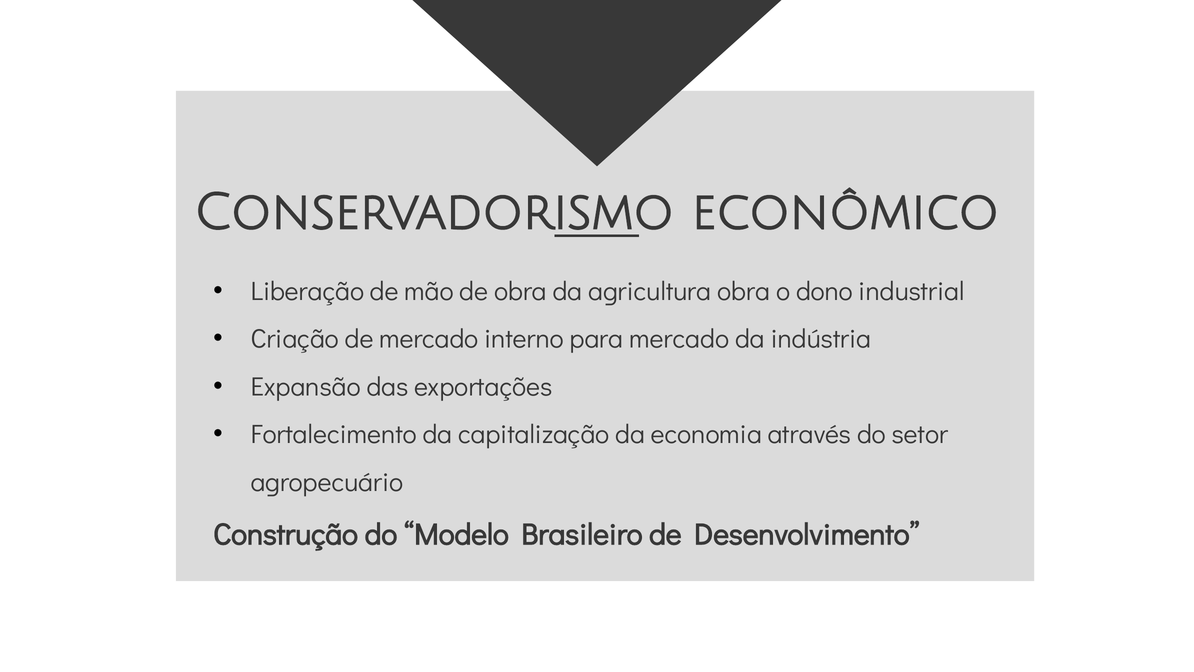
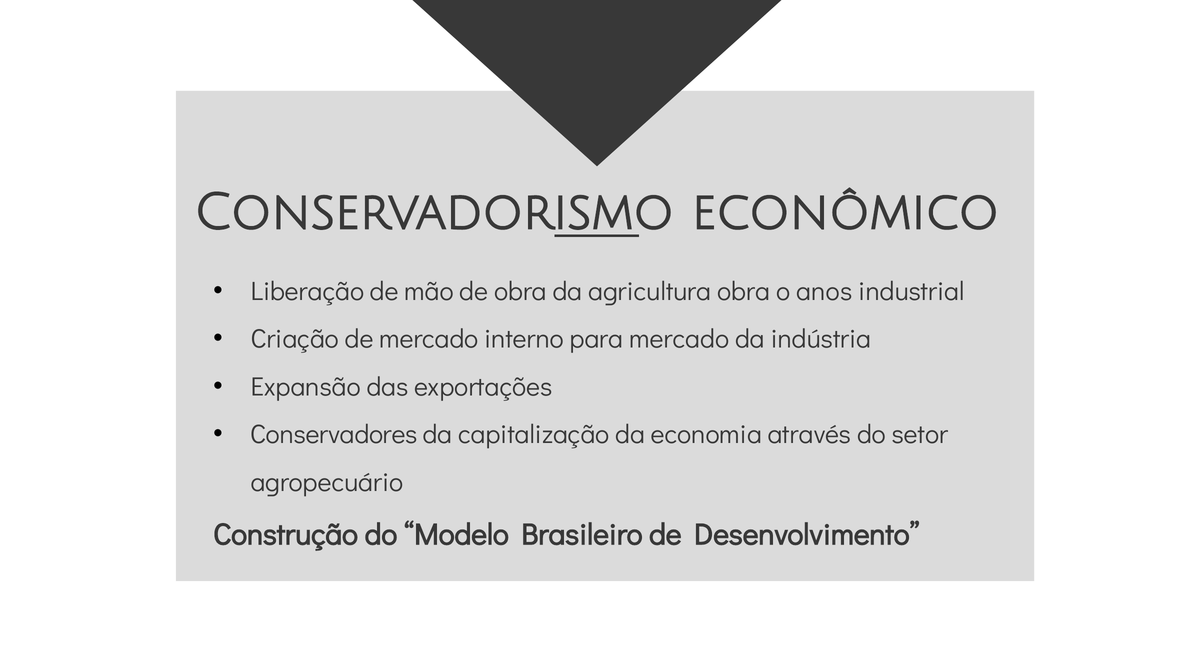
dono: dono -> anos
Fortalecimento: Fortalecimento -> Conservadores
